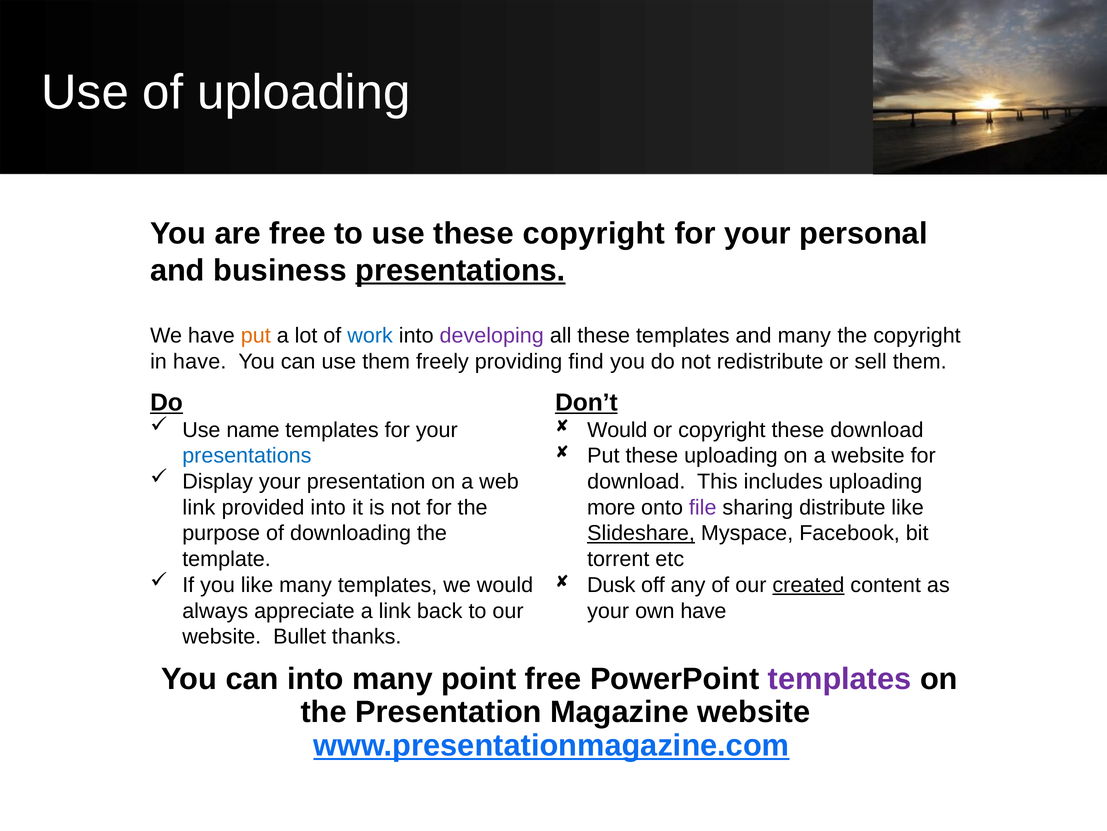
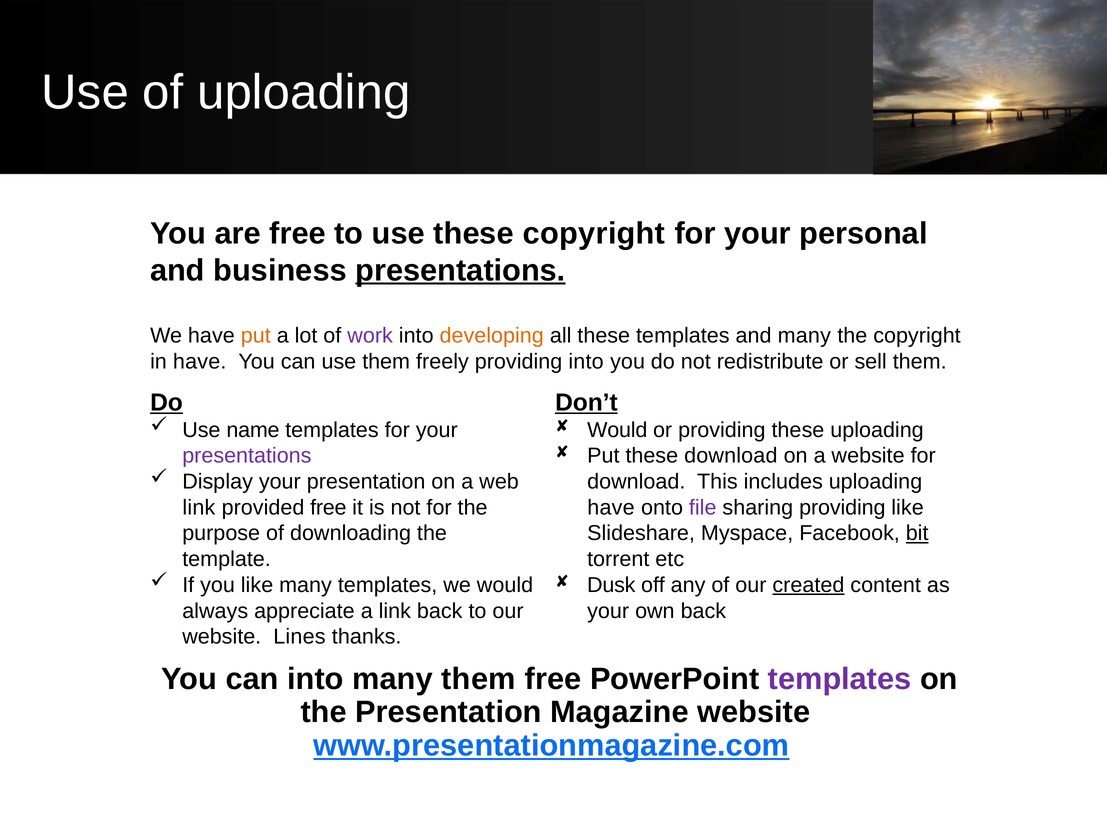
work colour: blue -> purple
developing colour: purple -> orange
providing find: find -> into
or copyright: copyright -> providing
these download: download -> uploading
these uploading: uploading -> download
presentations at (247, 455) colour: blue -> purple
provided into: into -> free
more at (611, 507): more -> have
sharing distribute: distribute -> providing
Slideshare underline: present -> none
bit underline: none -> present
own have: have -> back
Bullet: Bullet -> Lines
many point: point -> them
